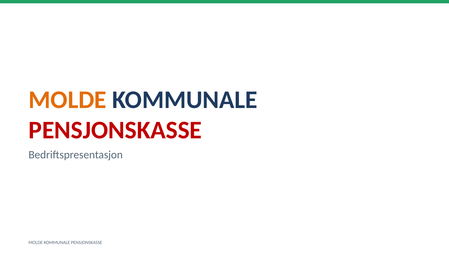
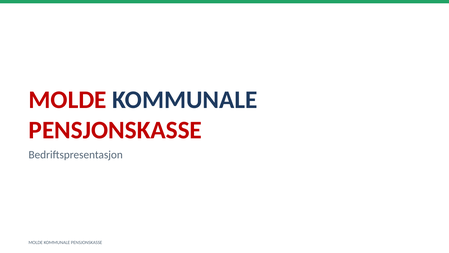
MOLDE at (68, 100) colour: orange -> red
